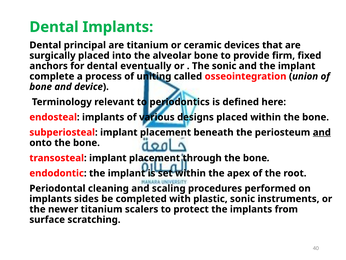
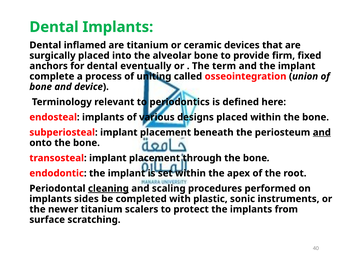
principal: principal -> inflamed
The sonic: sonic -> term
cleaning underline: none -> present
